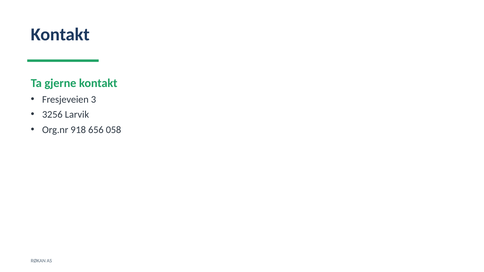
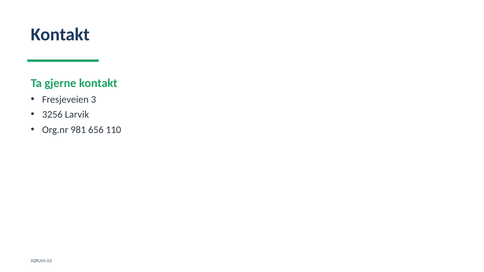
918: 918 -> 981
058: 058 -> 110
